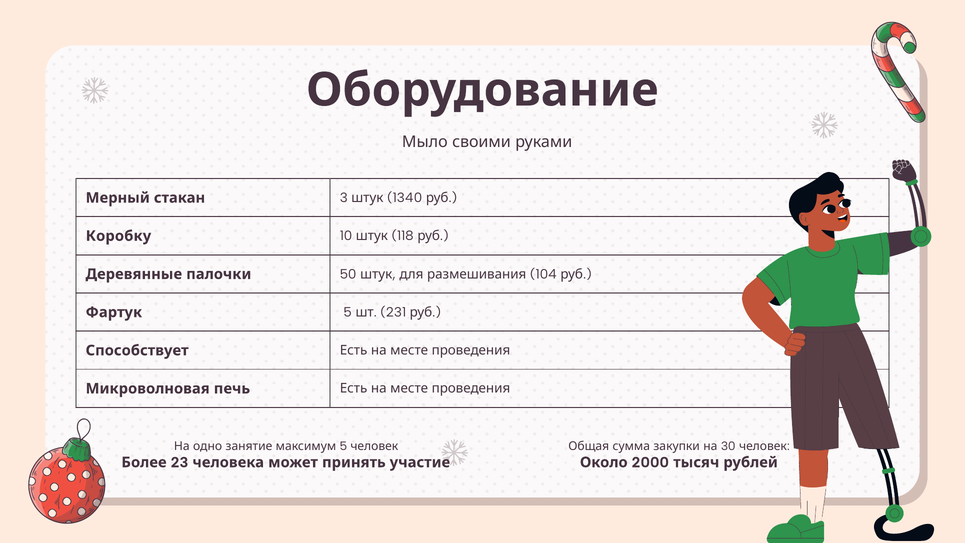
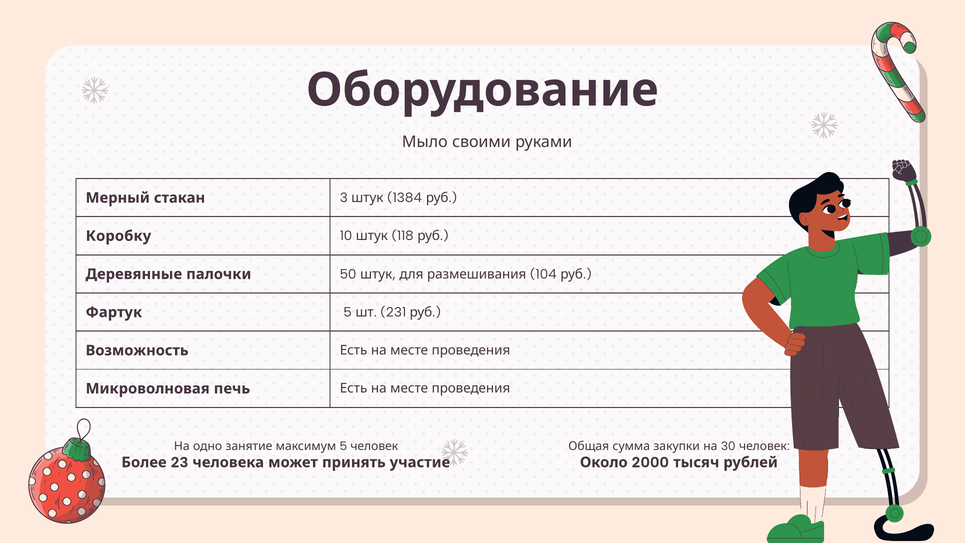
1340: 1340 -> 1384
Способствует: Способствует -> Возможность
